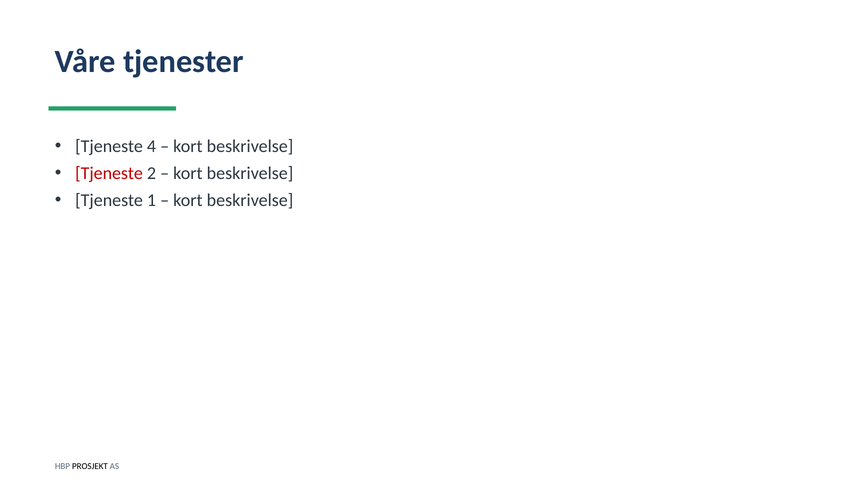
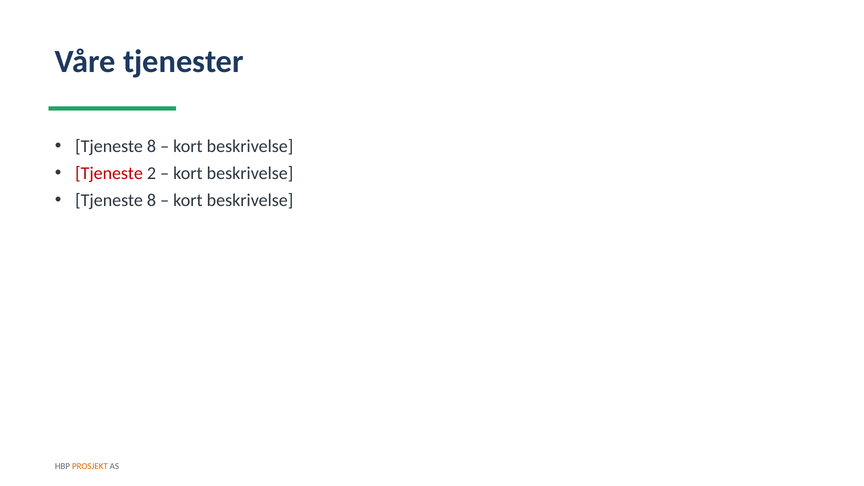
4 at (151, 146): 4 -> 8
1 at (151, 200): 1 -> 8
PROSJEKT colour: black -> orange
